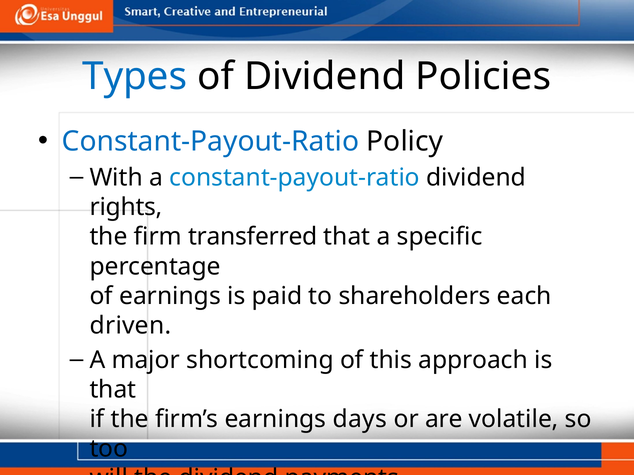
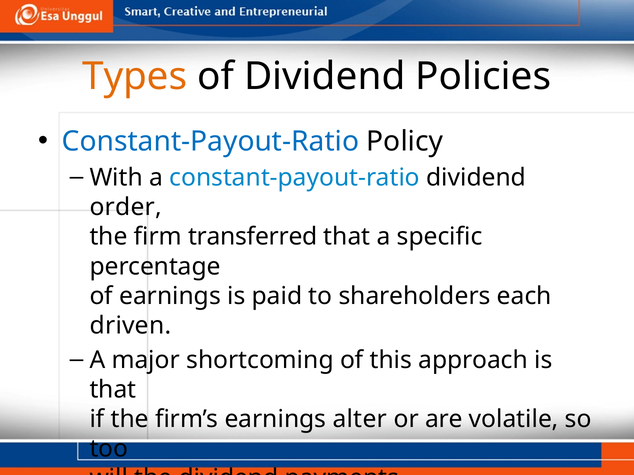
Types colour: blue -> orange
rights: rights -> order
days: days -> alter
